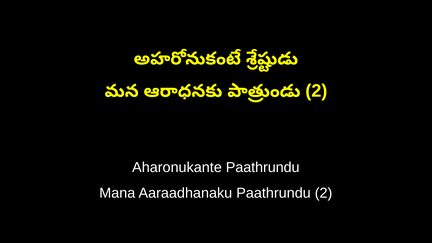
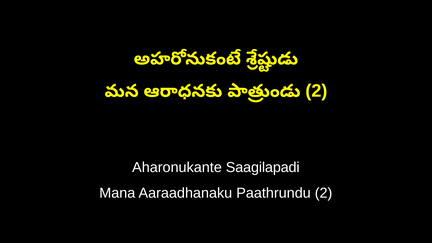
Aharonukante Paathrundu: Paathrundu -> Saagilapadi
